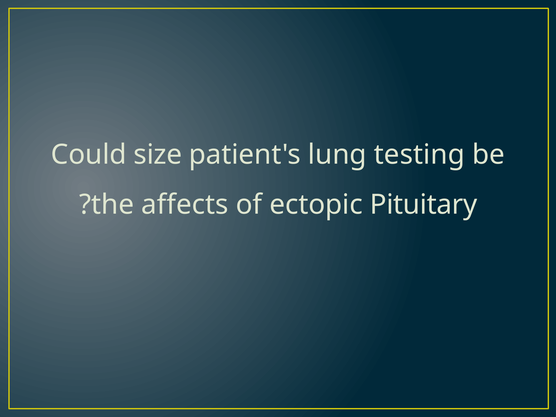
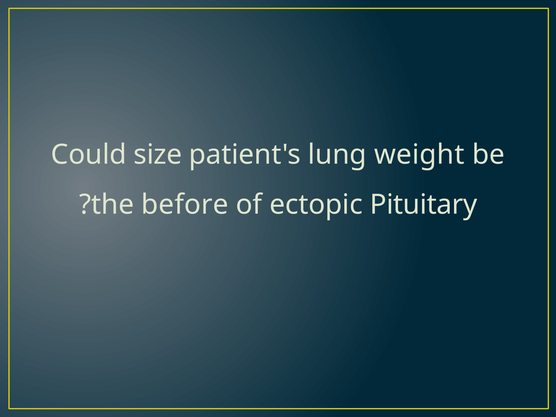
testing: testing -> weight
affects: affects -> before
